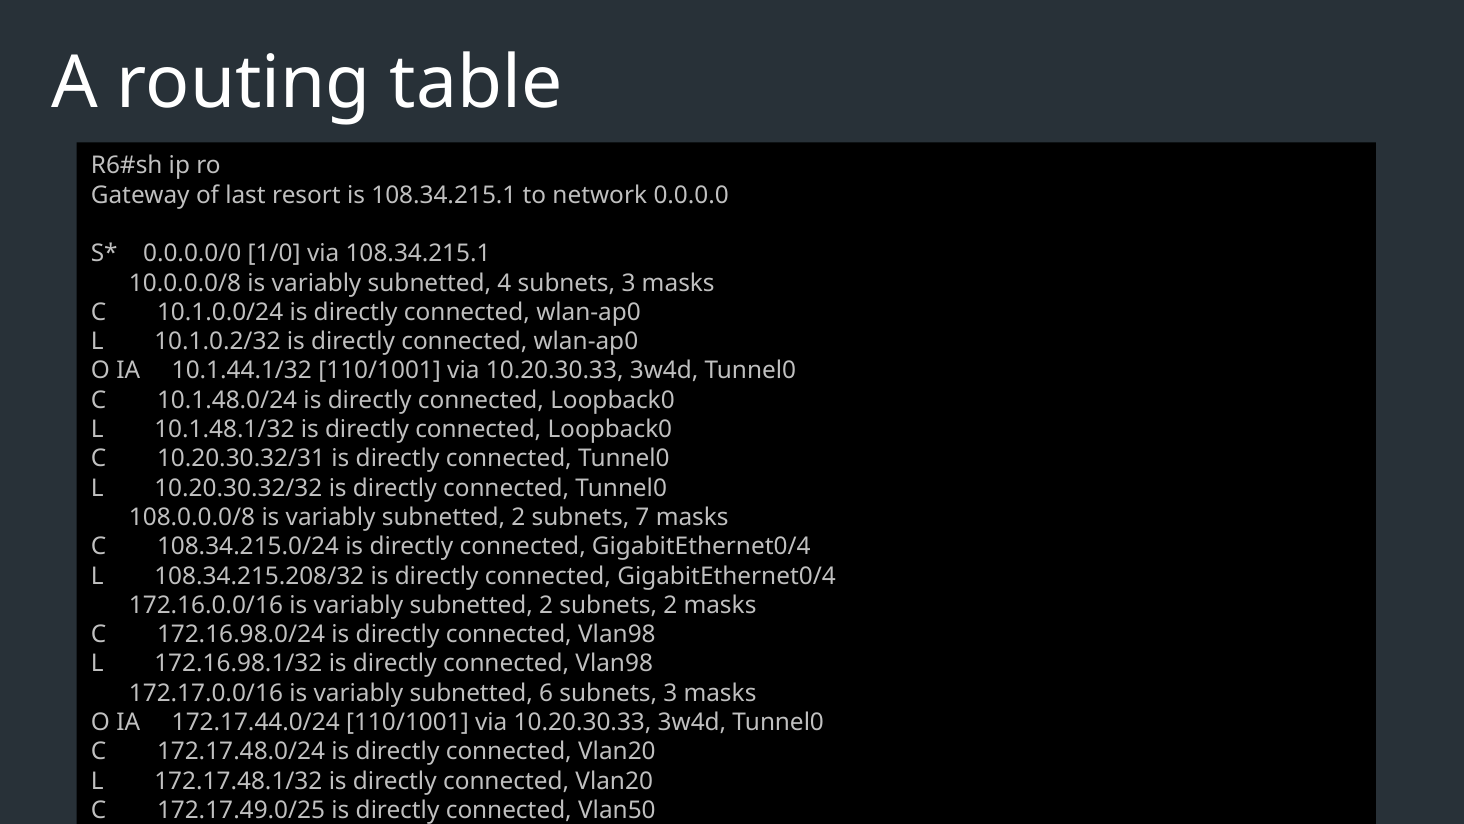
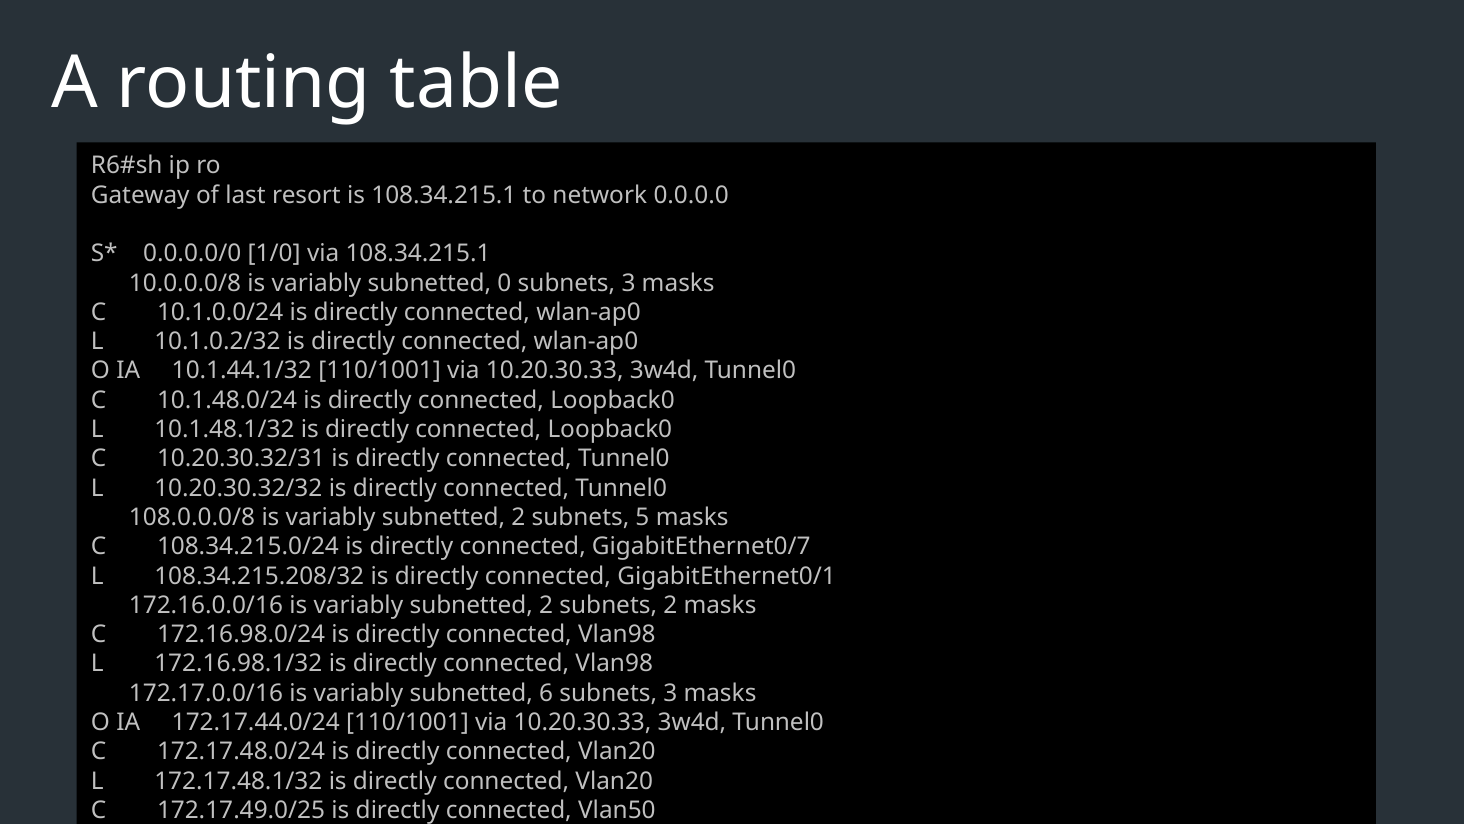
4: 4 -> 0
7: 7 -> 5
GigabitEthernet0/4 at (701, 546): GigabitEthernet0/4 -> GigabitEthernet0/7
GigabitEthernet0/4 at (727, 576): GigabitEthernet0/4 -> GigabitEthernet0/1
